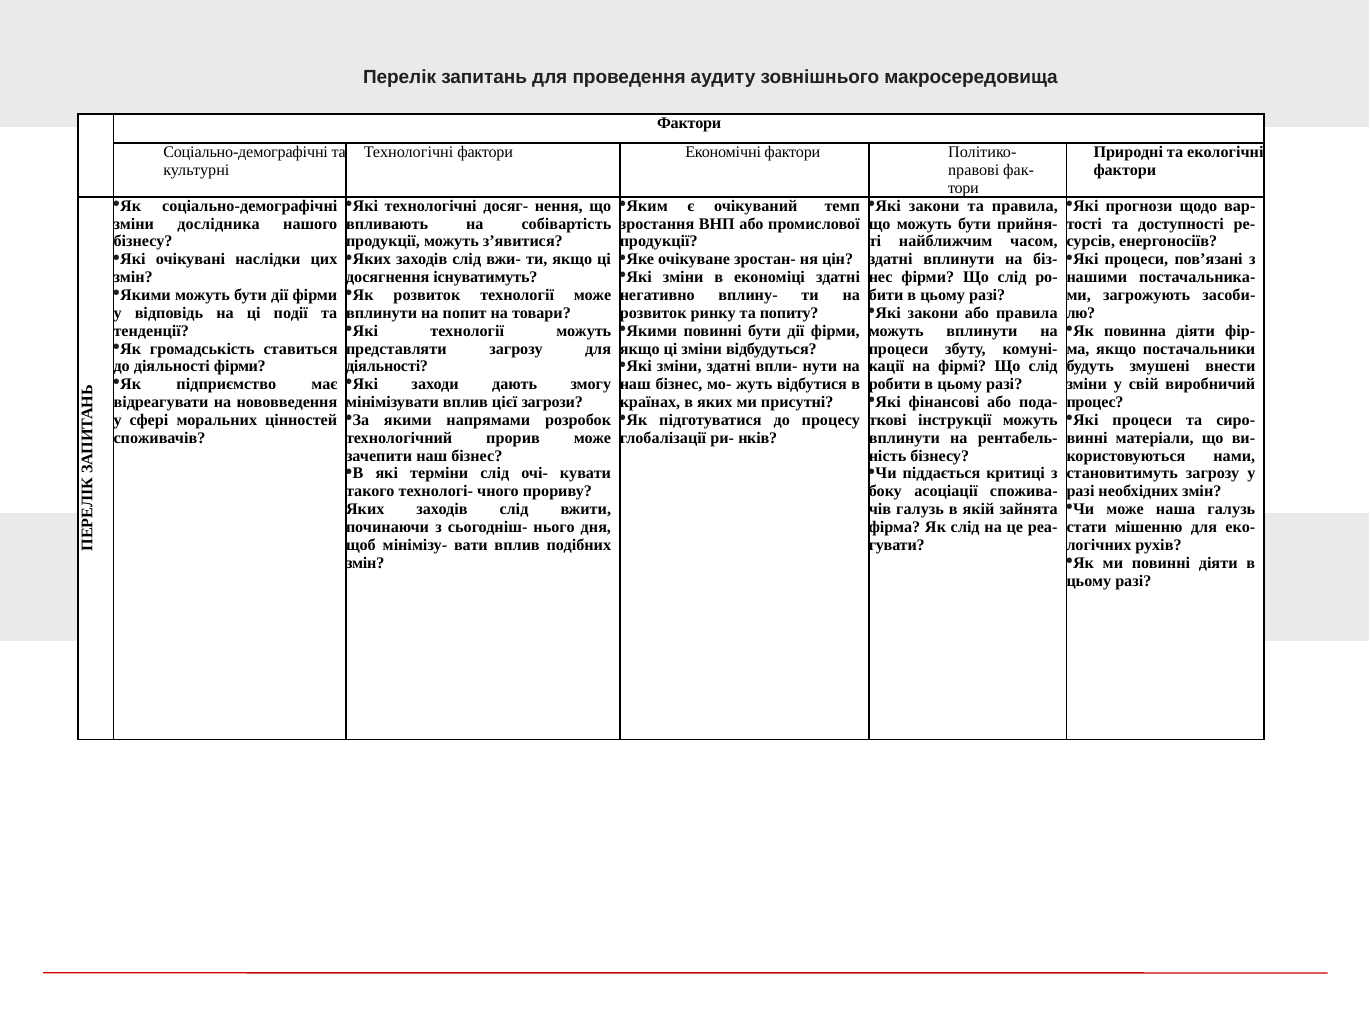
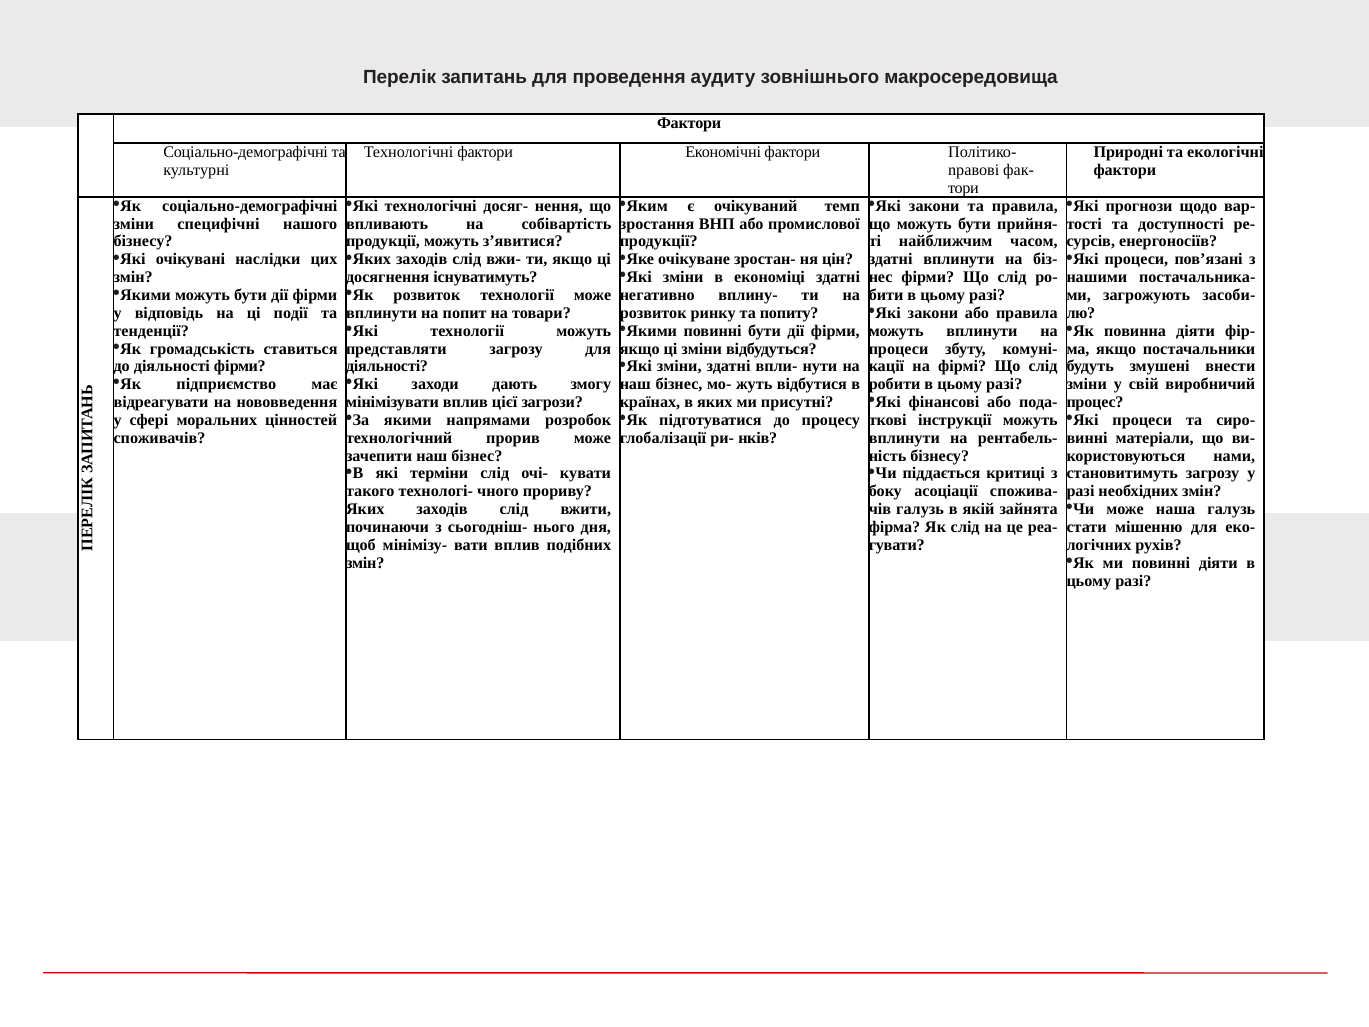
дослідника: дослідника -> специфічні
